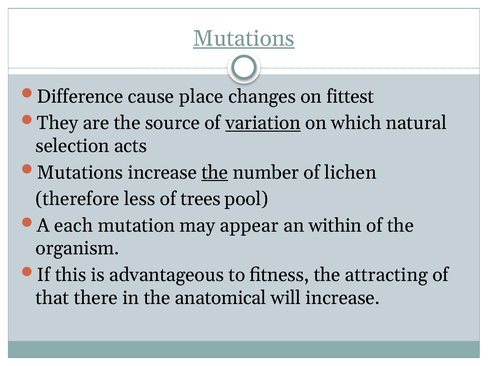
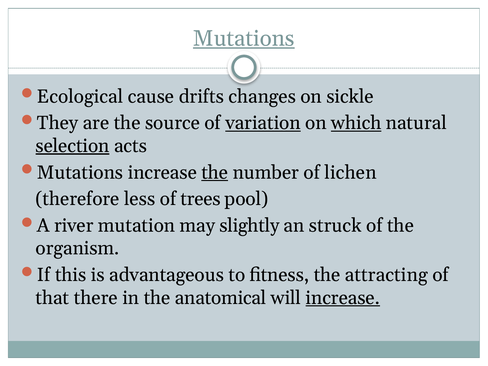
Difference: Difference -> Ecological
place: place -> drifts
fittest: fittest -> sickle
which underline: none -> present
selection underline: none -> present
each: each -> river
appear: appear -> slightly
within: within -> struck
increase at (343, 298) underline: none -> present
